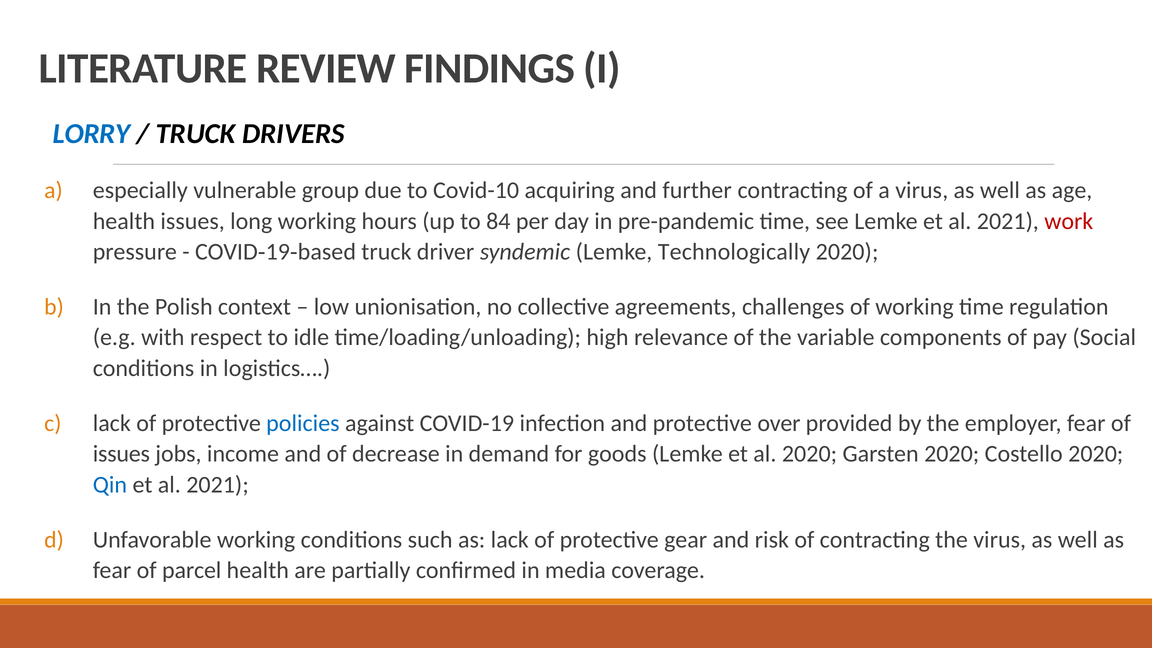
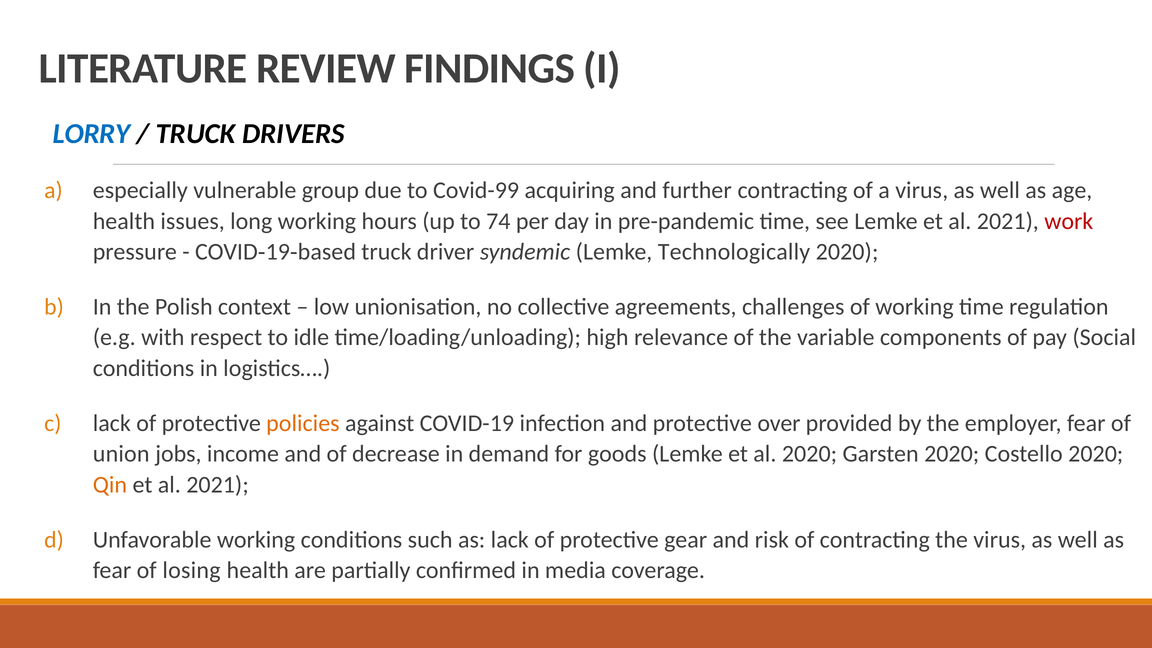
Covid-10: Covid-10 -> Covid-99
84: 84 -> 74
policies colour: blue -> orange
issues at (121, 454): issues -> union
Qin colour: blue -> orange
parcel: parcel -> losing
